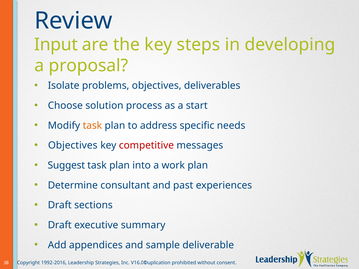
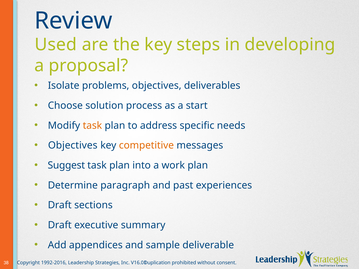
Input: Input -> Used
competitive colour: red -> orange
consultant: consultant -> paragraph
